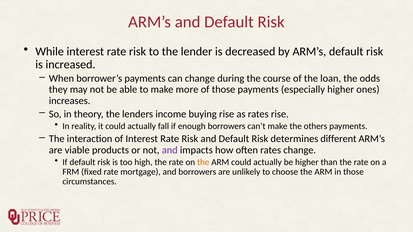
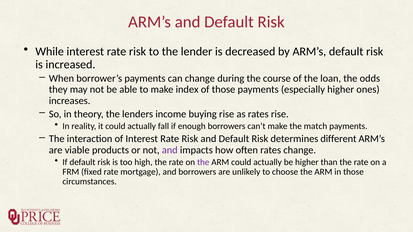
more: more -> index
others: others -> match
the at (203, 162) colour: orange -> purple
